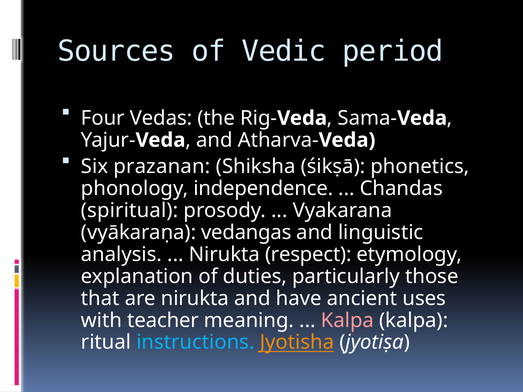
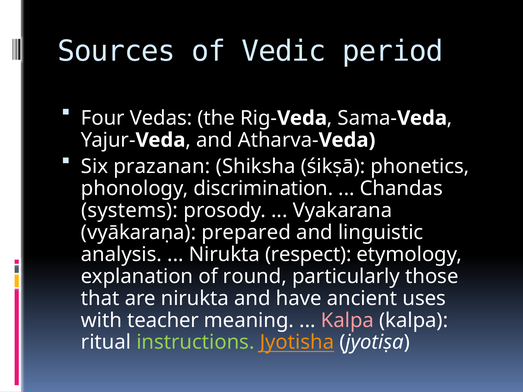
independence: independence -> discrimination
spiritual: spiritual -> systems
vedangas: vedangas -> prepared
duties: duties -> round
instructions colour: light blue -> light green
